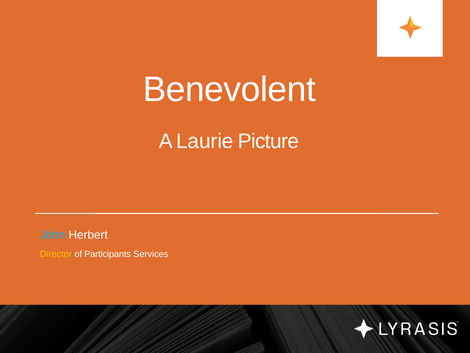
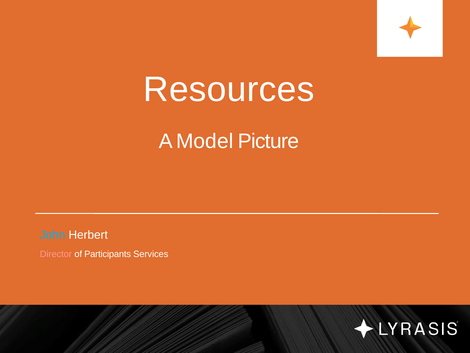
Benevolent: Benevolent -> Resources
Laurie: Laurie -> Model
Director colour: yellow -> pink
